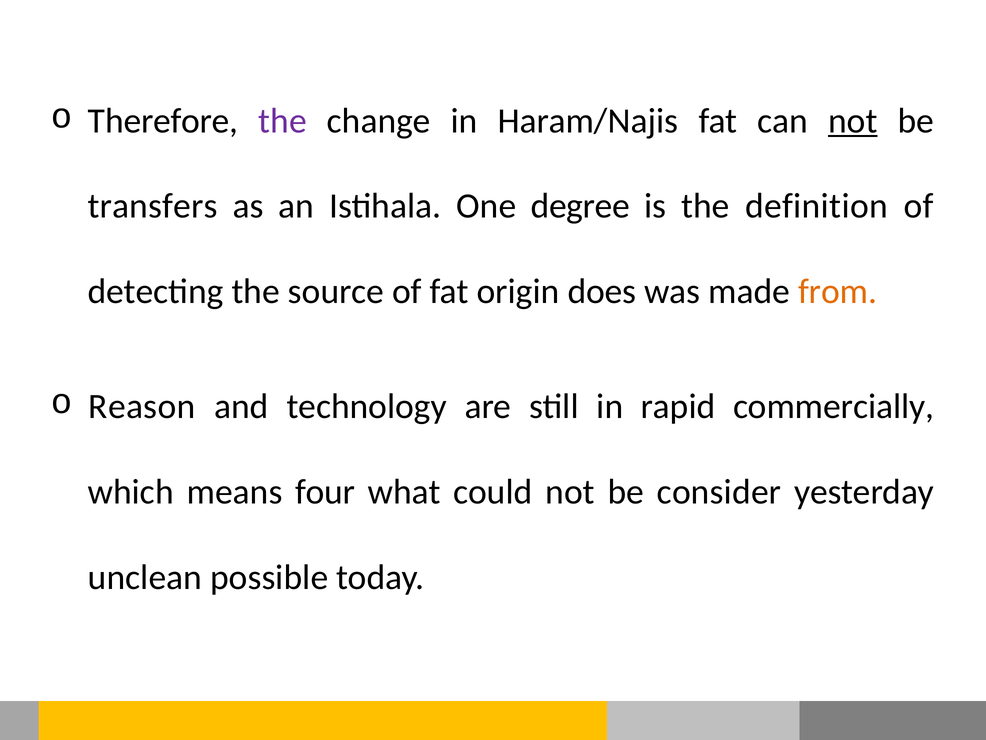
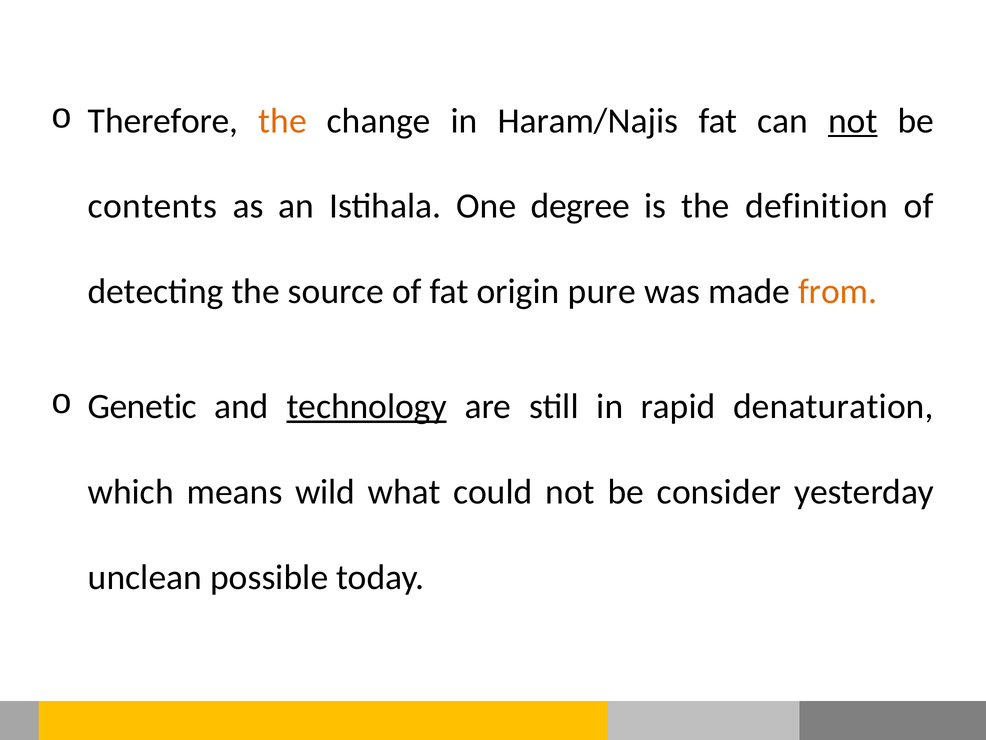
the at (283, 121) colour: purple -> orange
transfers: transfers -> contents
does: does -> pure
Reason: Reason -> Genetic
technology underline: none -> present
commercially: commercially -> denaturation
four: four -> wild
